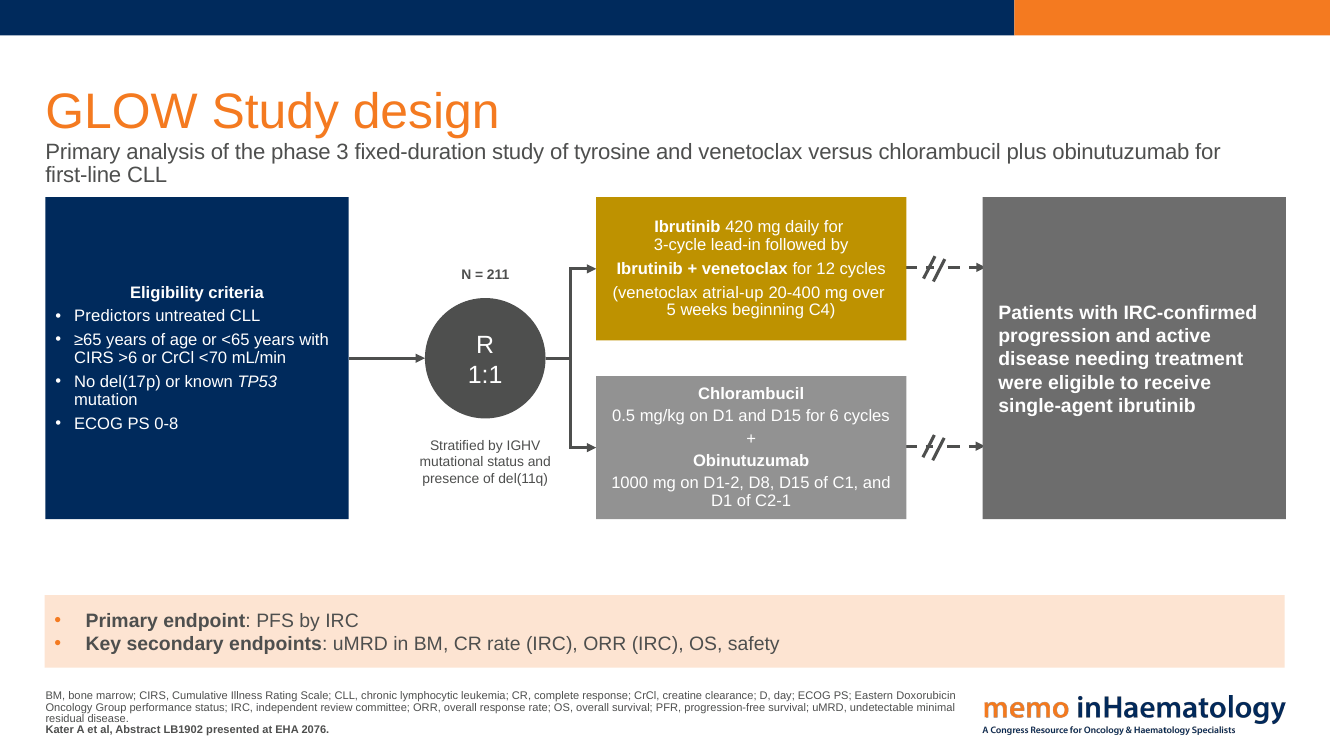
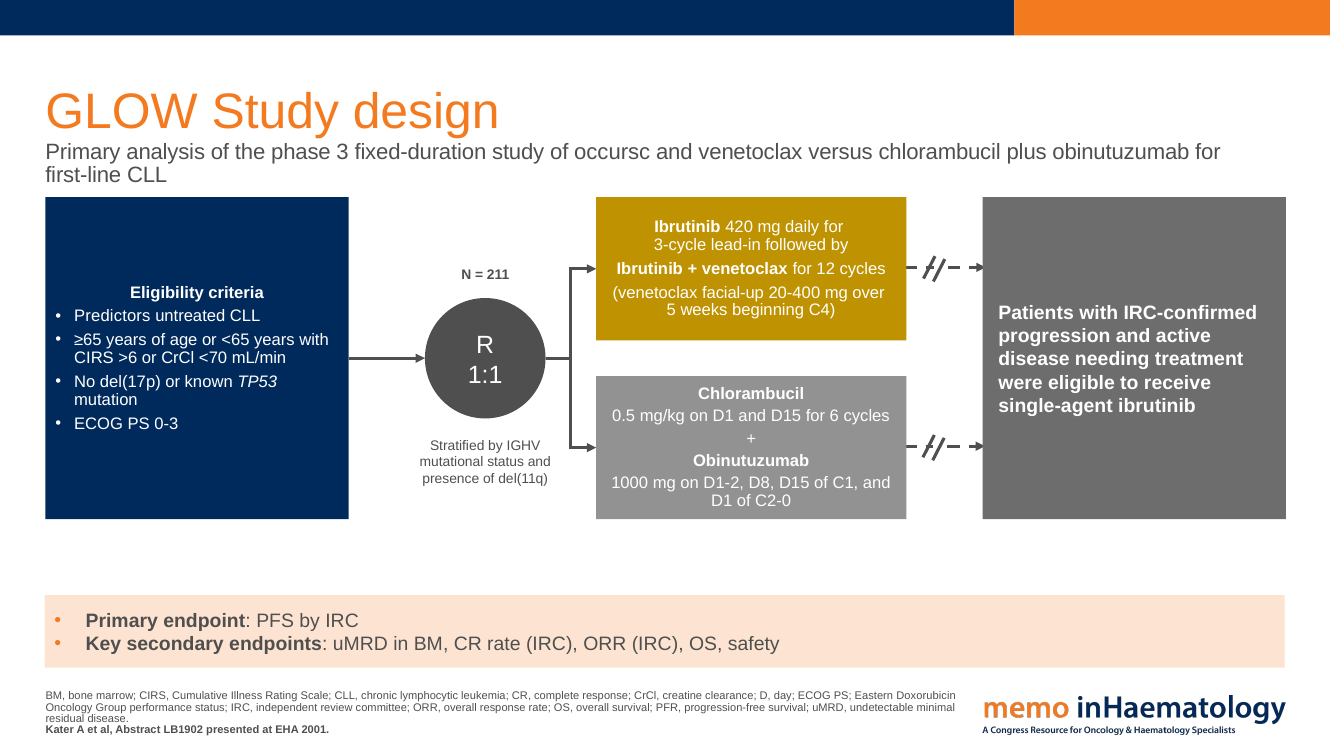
tyrosine: tyrosine -> occursc
atrial-up: atrial-up -> facial-up
0-8: 0-8 -> 0-3
C2-1: C2-1 -> C2-0
2076: 2076 -> 2001
